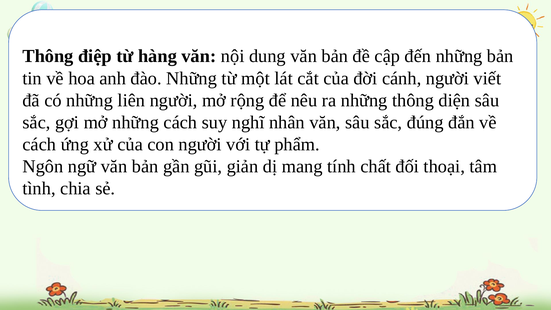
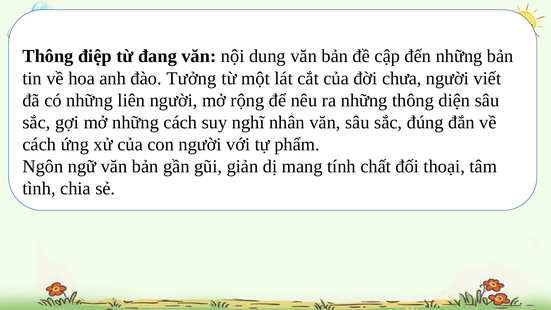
hàng: hàng -> đang
đào Những: Những -> Tưởng
cánh: cánh -> chưa
